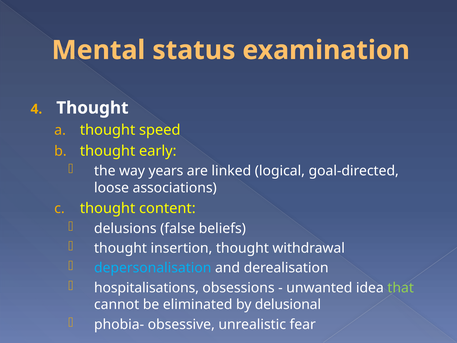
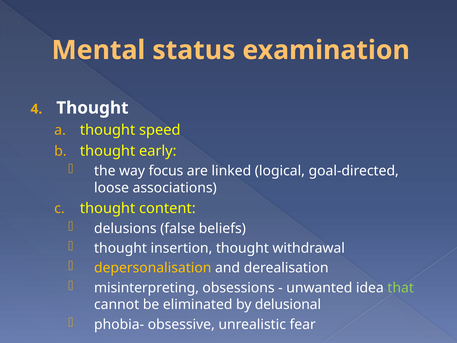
years: years -> focus
depersonalisation colour: light blue -> yellow
hospitalisations: hospitalisations -> misinterpreting
